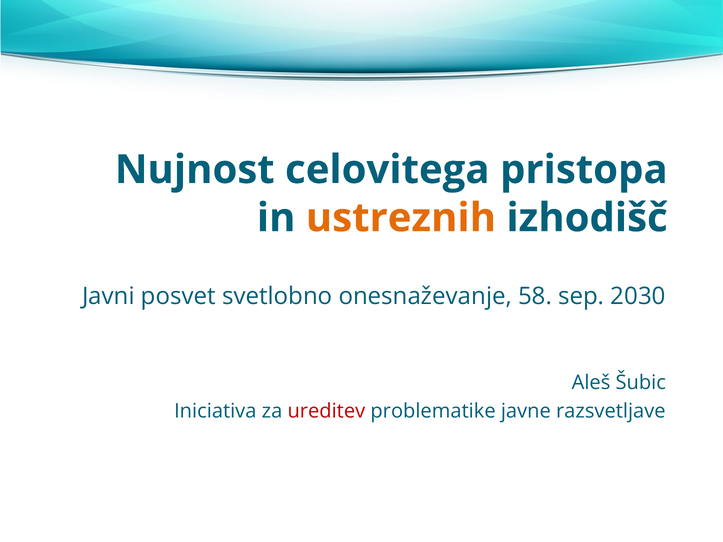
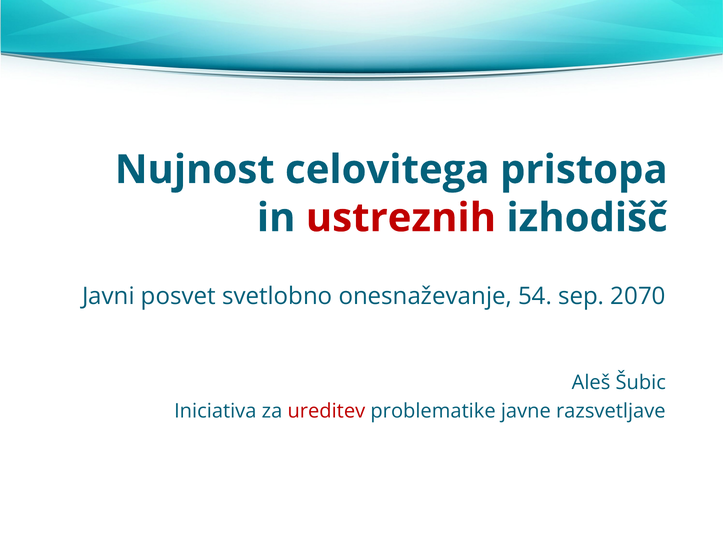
ustreznih colour: orange -> red
58: 58 -> 54
2030: 2030 -> 2070
